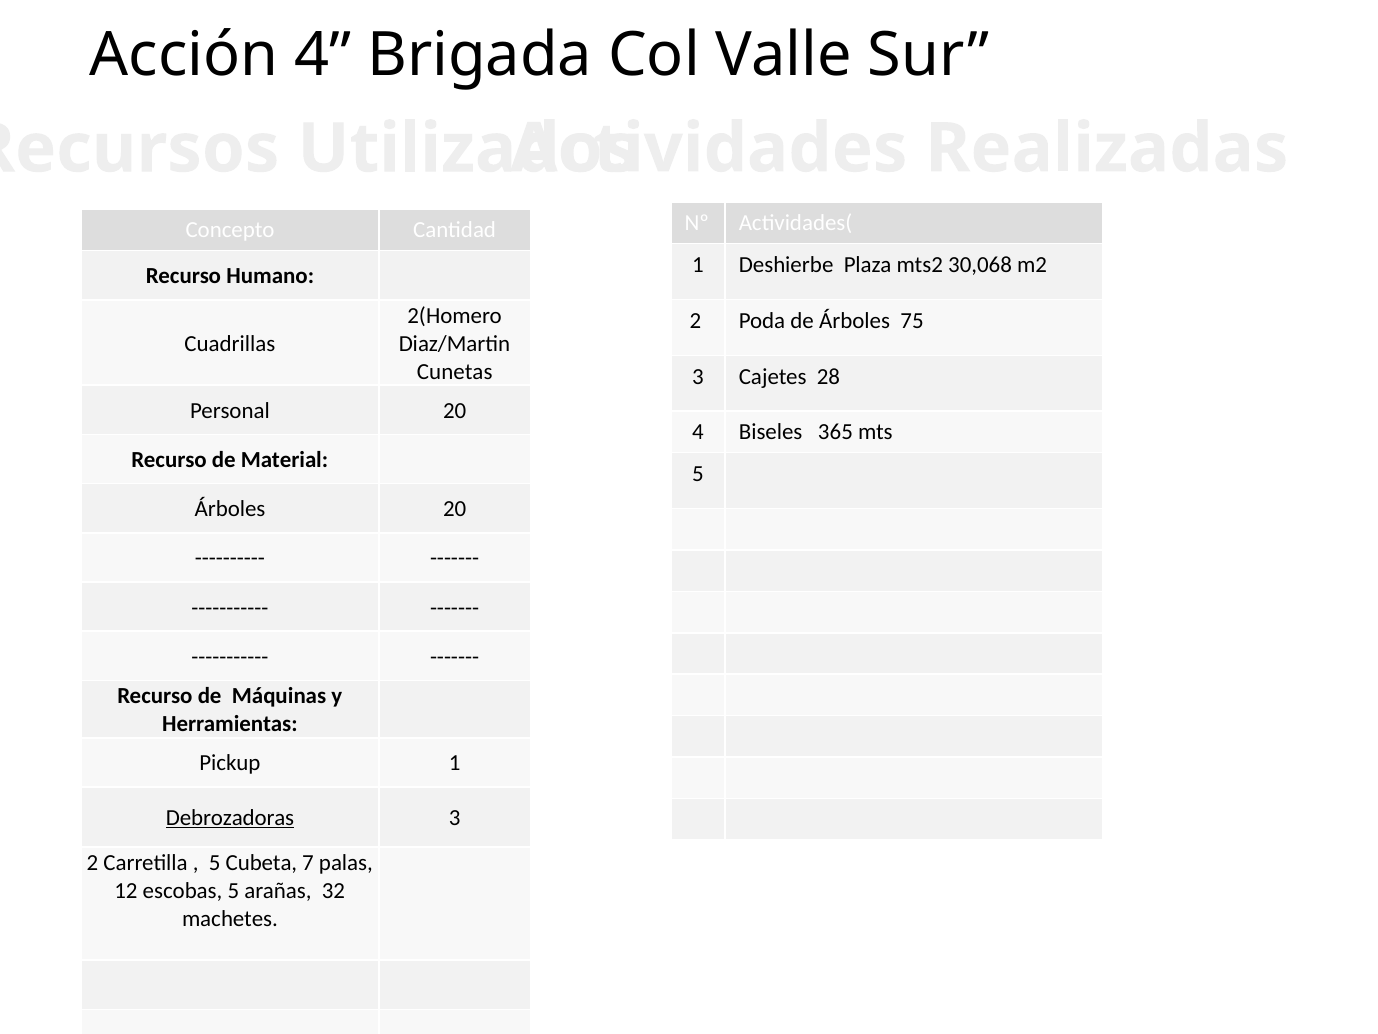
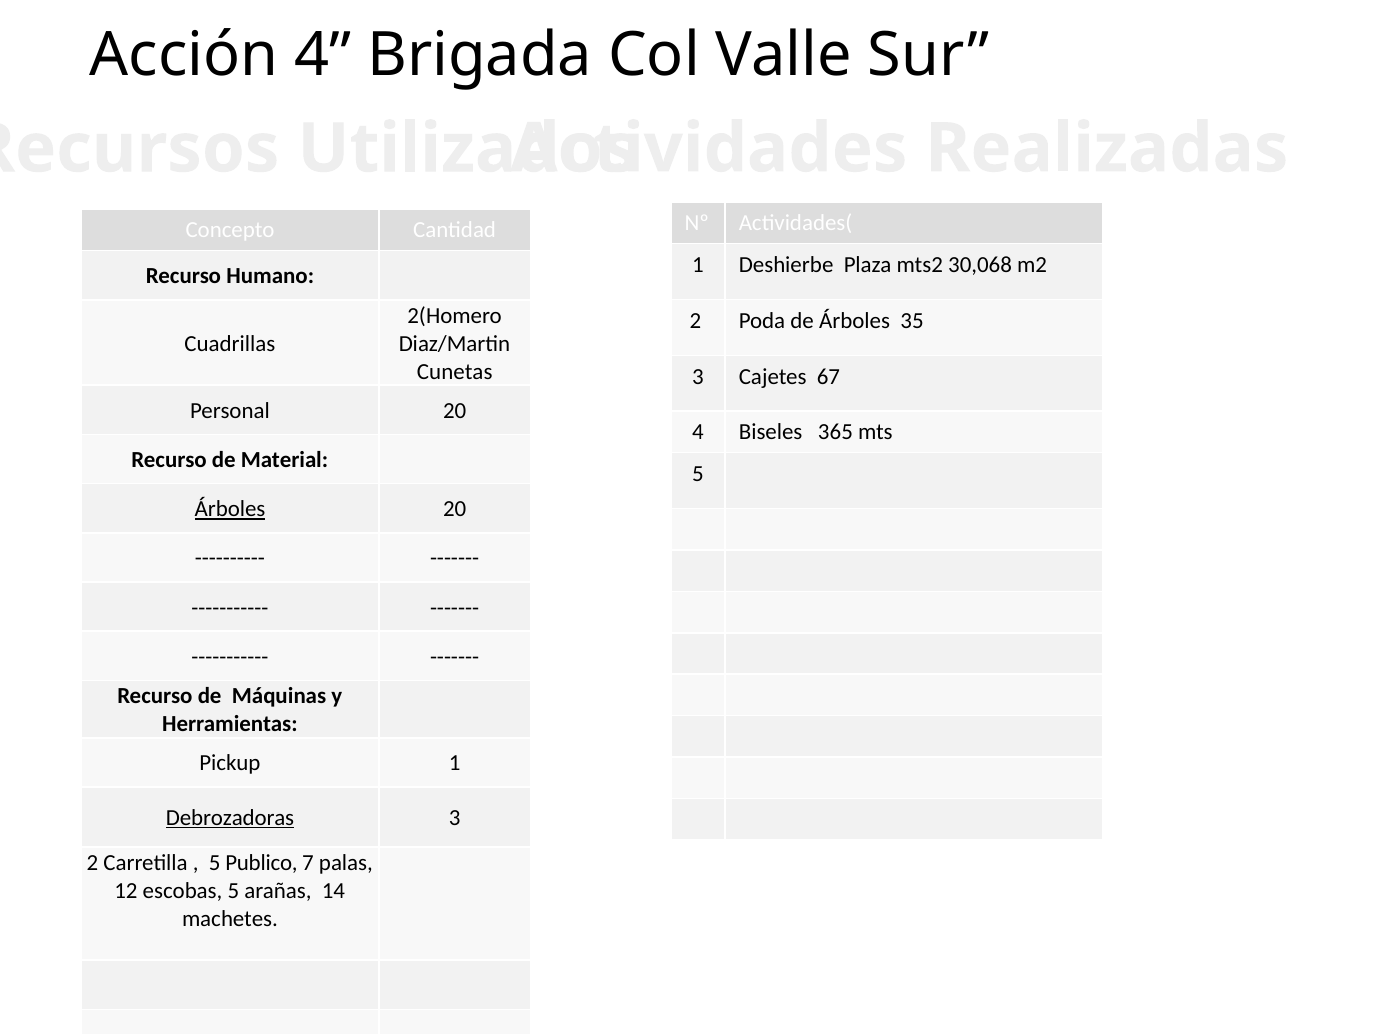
75: 75 -> 35
28: 28 -> 67
Árboles at (230, 509) underline: none -> present
Cubeta: Cubeta -> Publico
32: 32 -> 14
